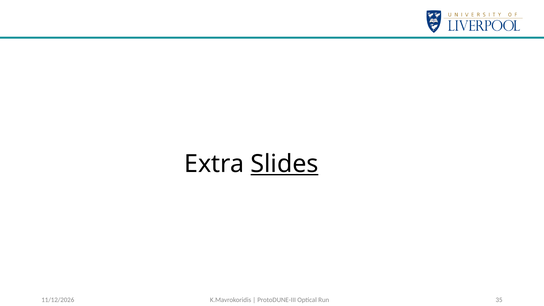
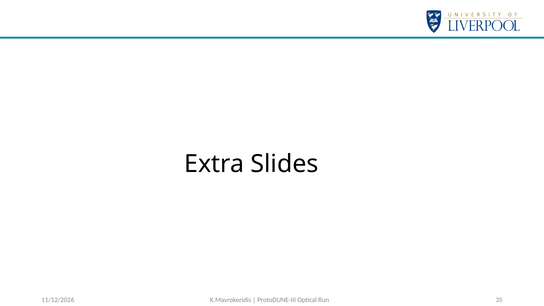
Slides underline: present -> none
